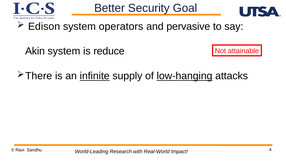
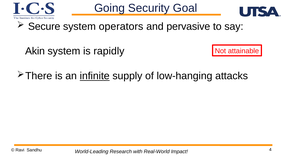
Better: Better -> Going
Edison: Edison -> Secure
reduce: reduce -> rapidly
low-hanging underline: present -> none
